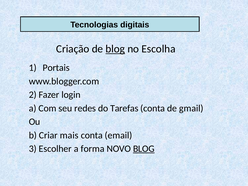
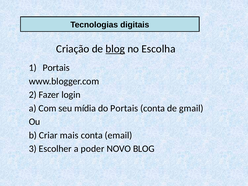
redes: redes -> mídia
do Tarefas: Tarefas -> Portais
forma: forma -> poder
BLOG at (144, 149) underline: present -> none
